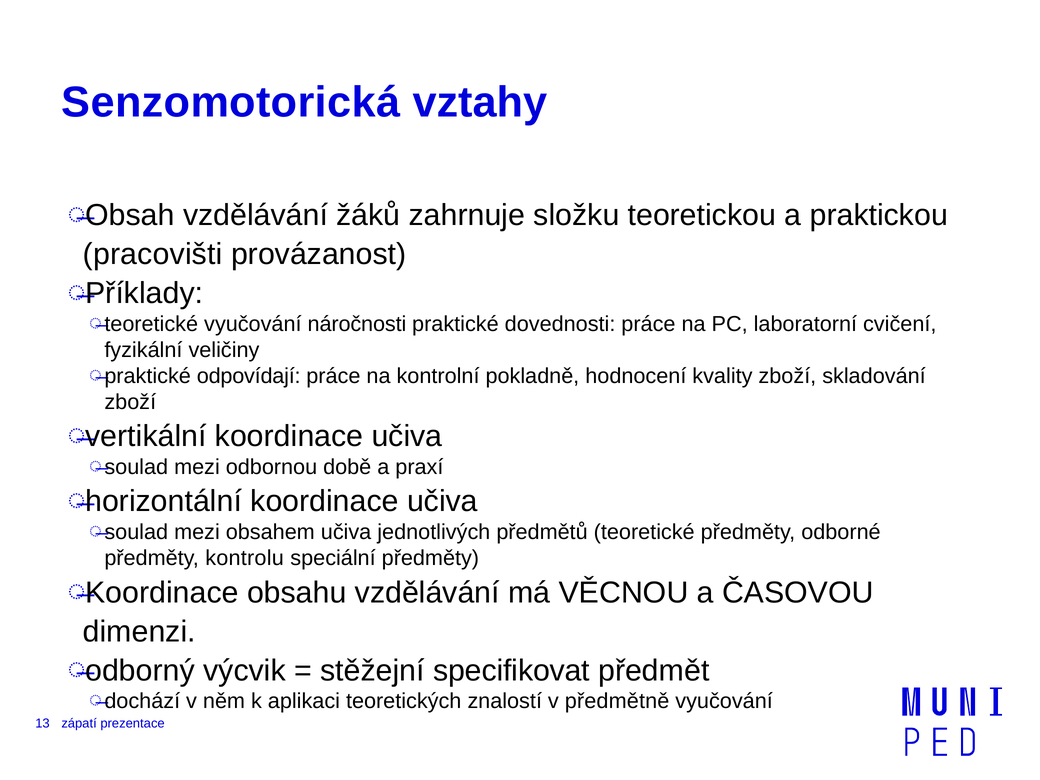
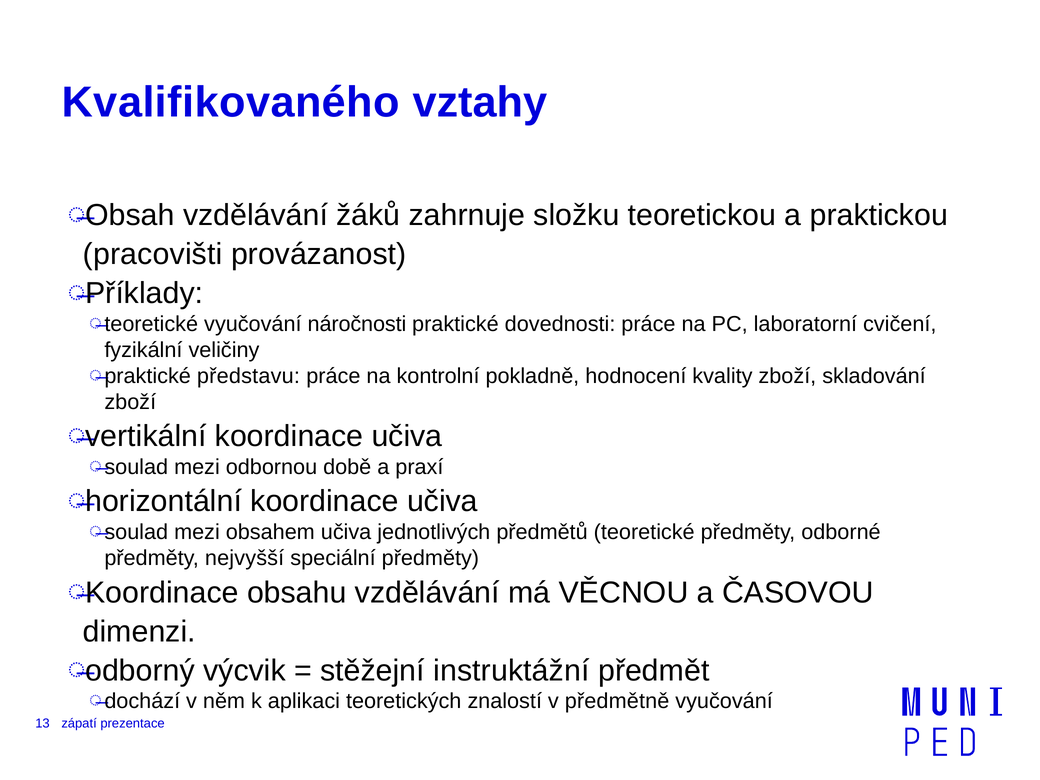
Senzomotorická: Senzomotorická -> Kvalifikovaného
odpovídají: odpovídají -> představu
kontrolu: kontrolu -> nejvyšší
specifikovat: specifikovat -> instruktážní
